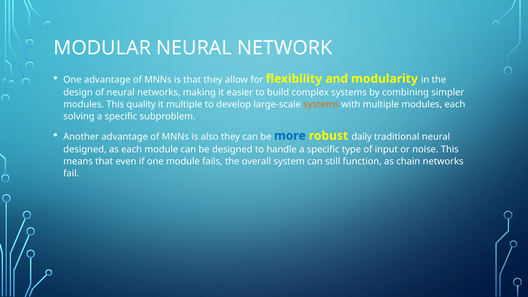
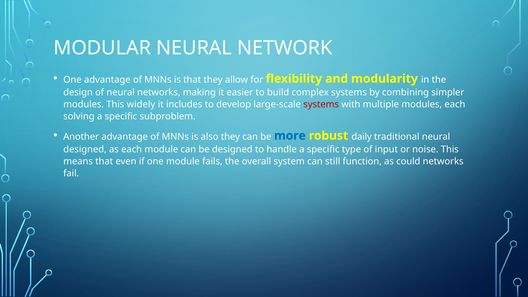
quality: quality -> widely
it multiple: multiple -> includes
systems at (321, 104) colour: orange -> red
chain: chain -> could
